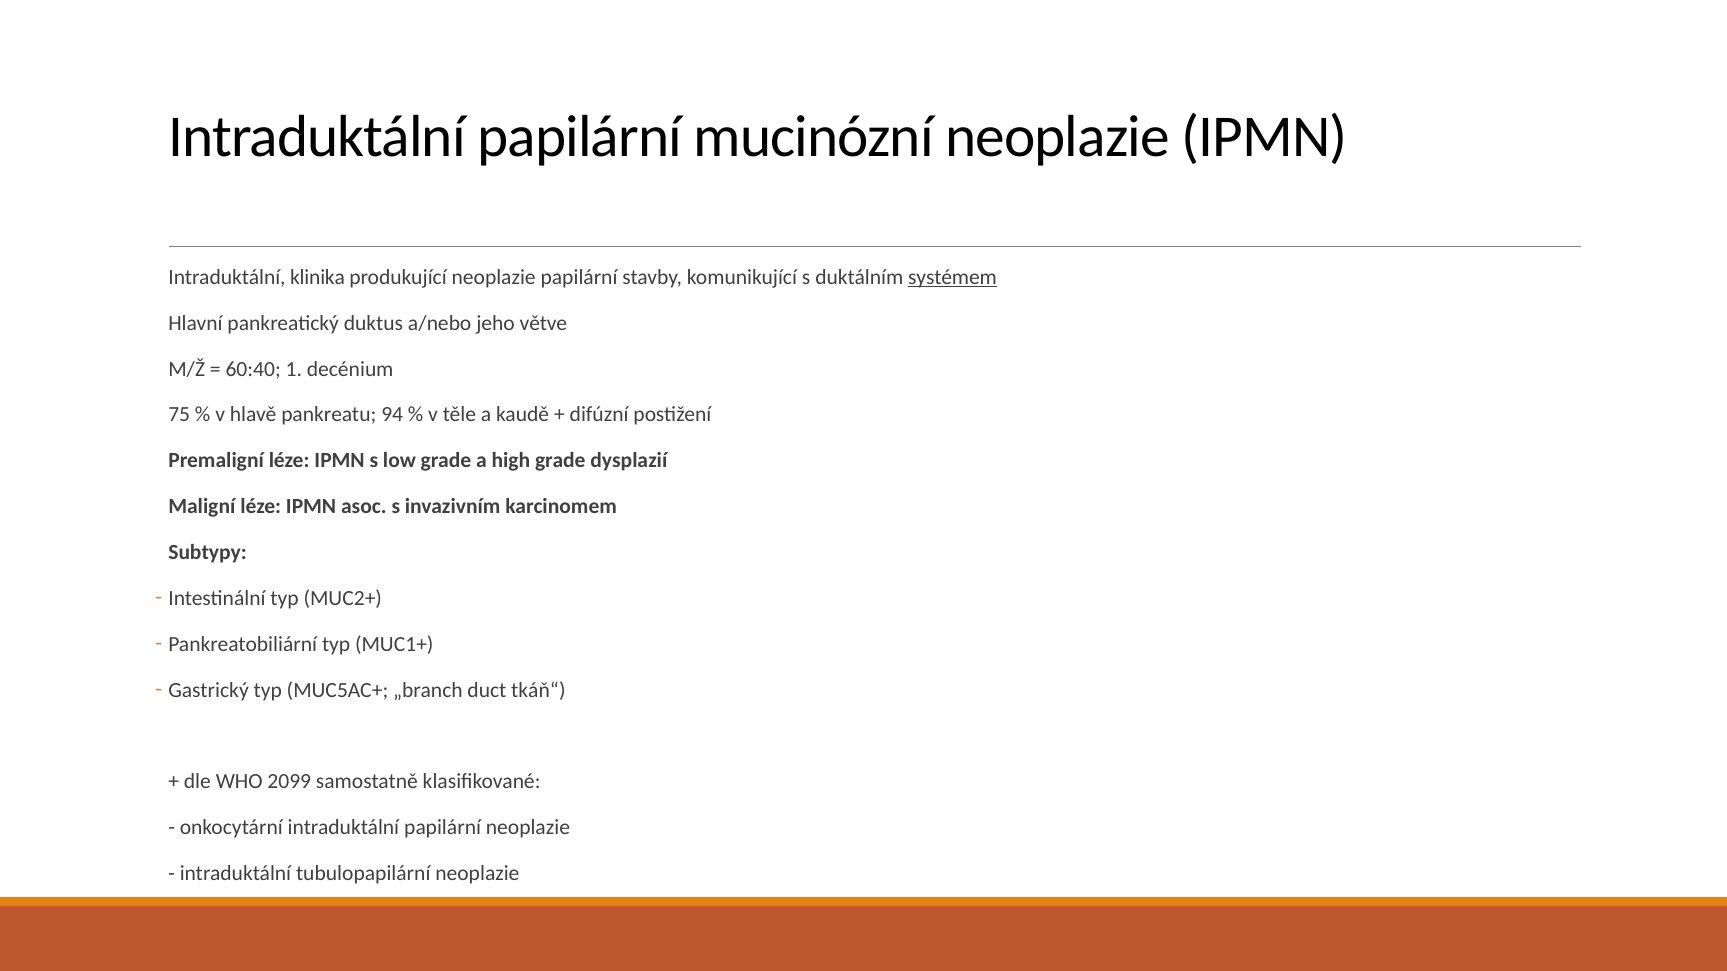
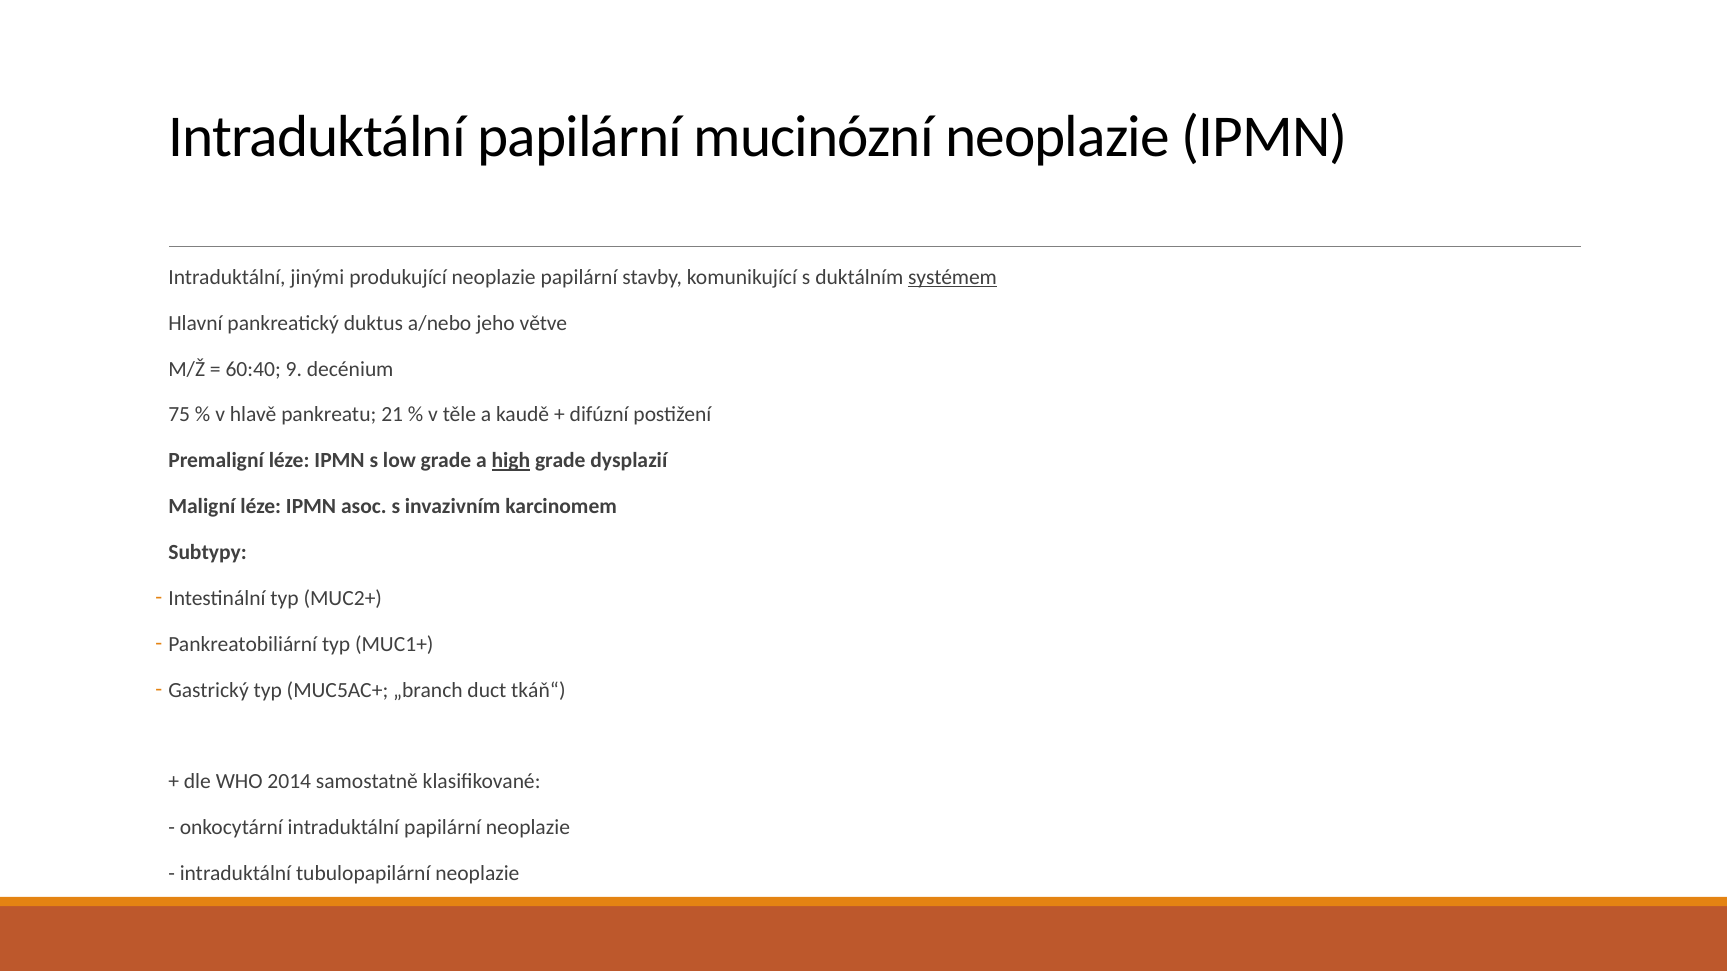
klinika: klinika -> jinými
1: 1 -> 9
94: 94 -> 21
high underline: none -> present
2099: 2099 -> 2014
